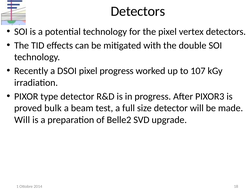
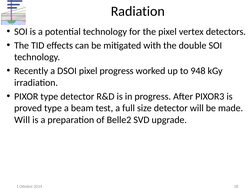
Detectors at (138, 11): Detectors -> Radiation
107: 107 -> 948
proved bulk: bulk -> type
